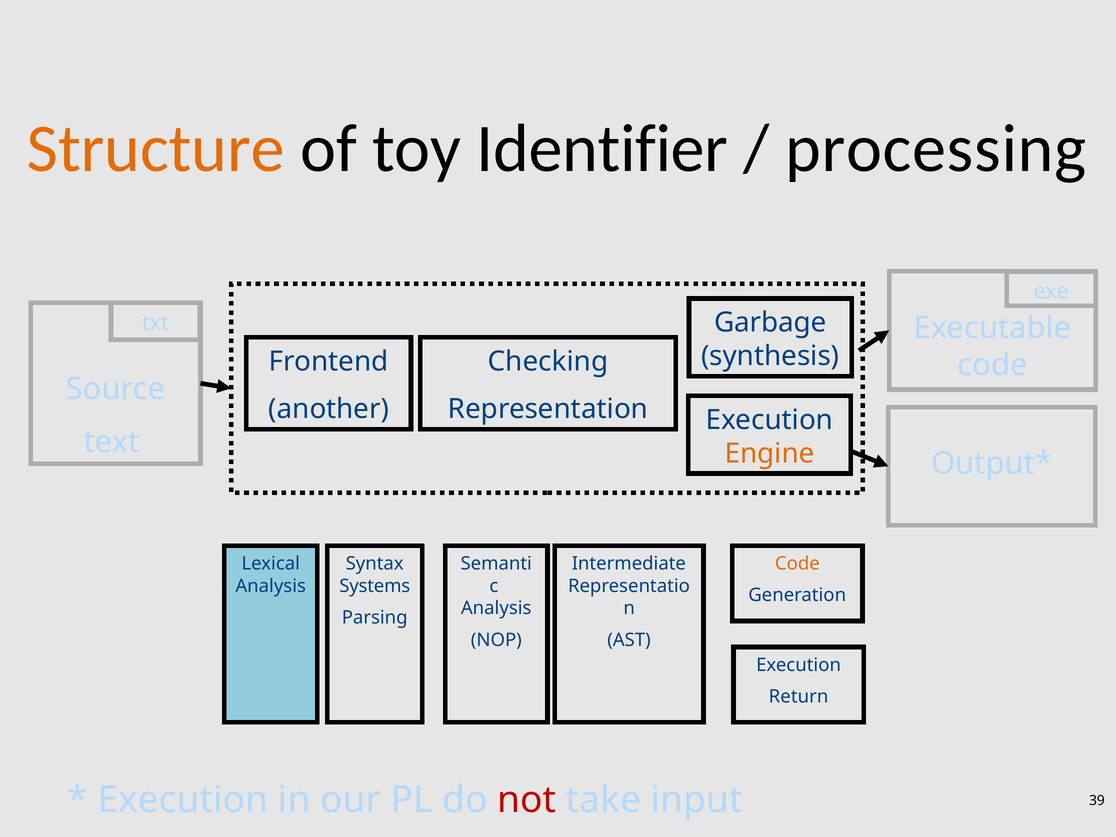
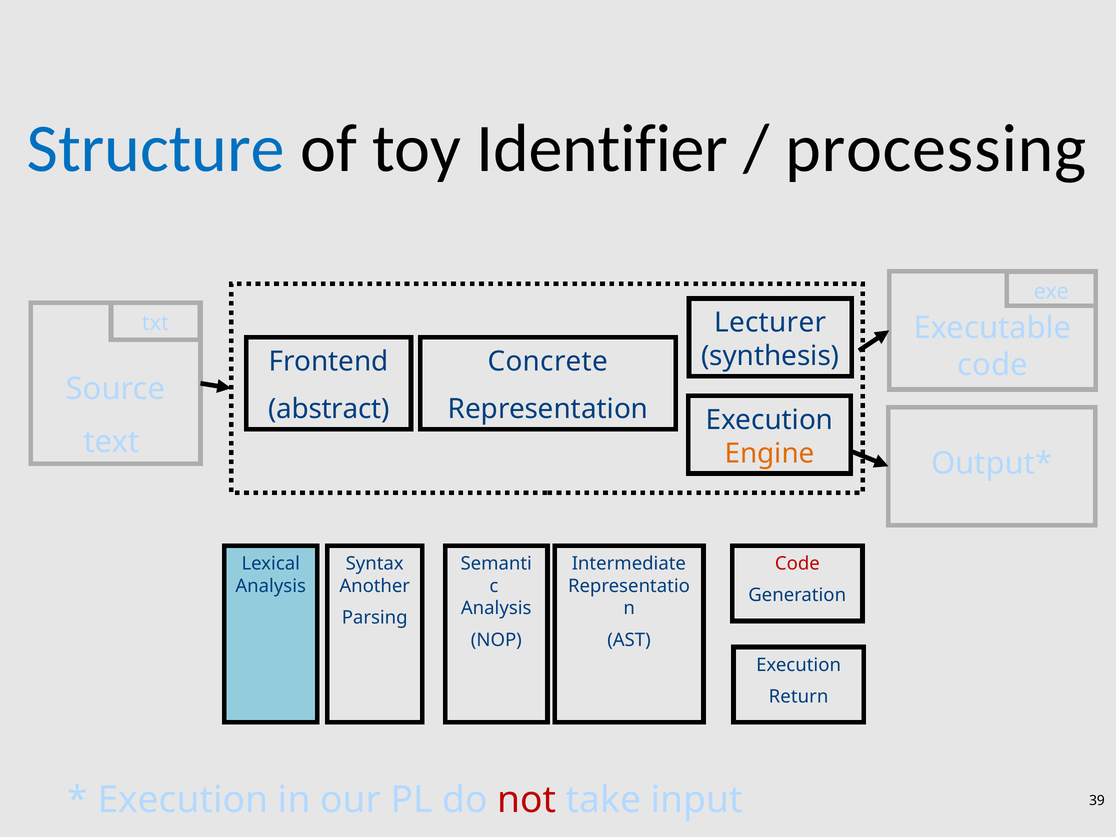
Structure colour: orange -> blue
Garbage: Garbage -> Lecturer
Checking: Checking -> Concrete
another: another -> abstract
Code at (797, 564) colour: orange -> red
Systems: Systems -> Another
